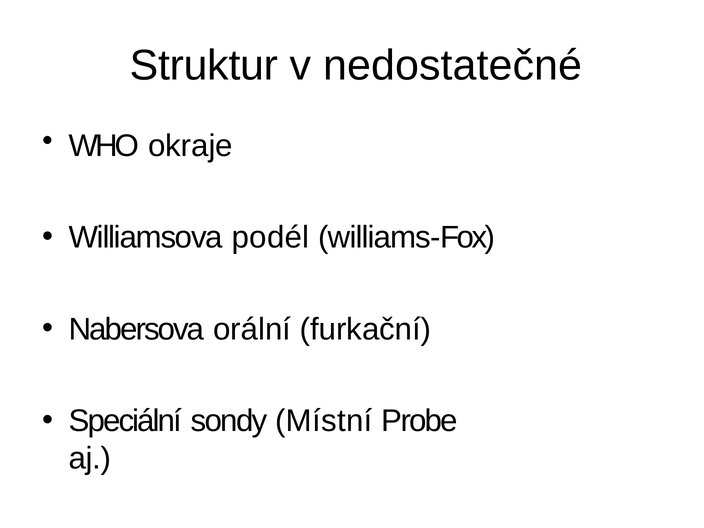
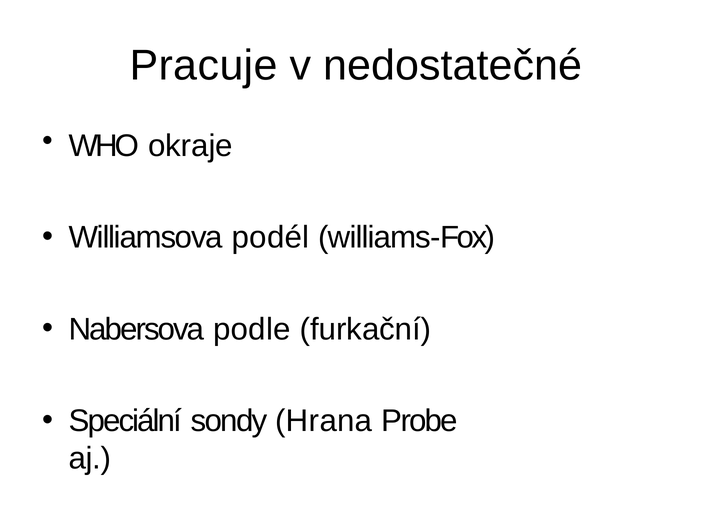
Struktur: Struktur -> Pracuje
orální: orální -> podle
Místní: Místní -> Hrana
